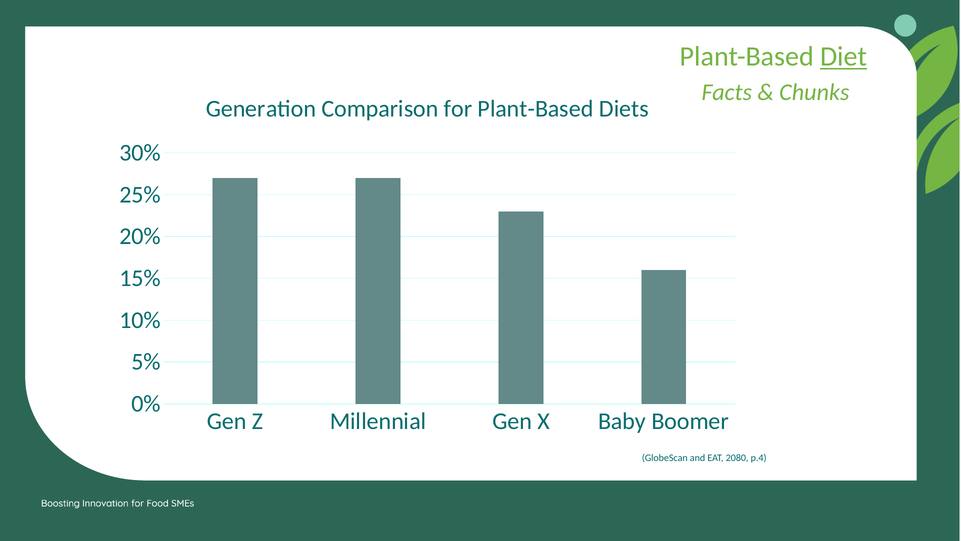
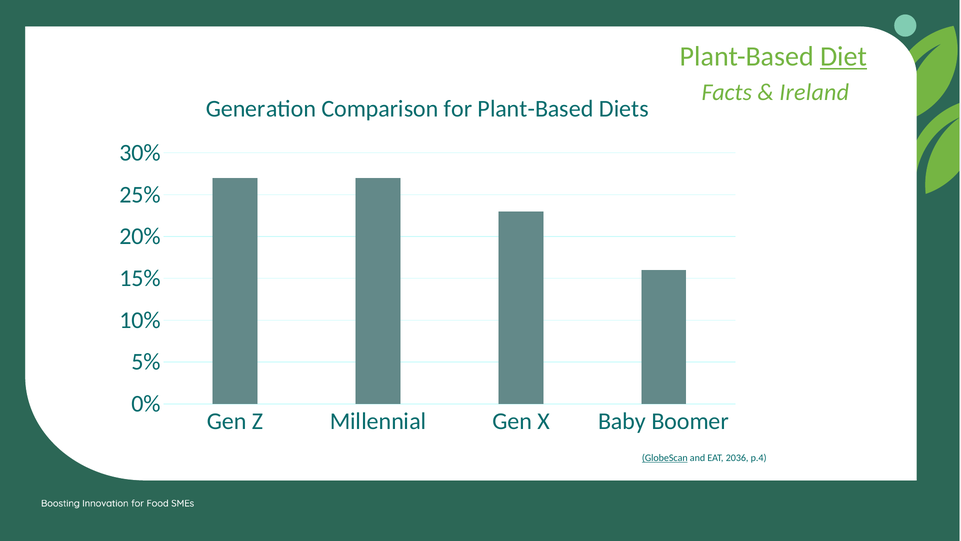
Chunks: Chunks -> Ireland
GlobeScan underline: none -> present
2080: 2080 -> 2036
